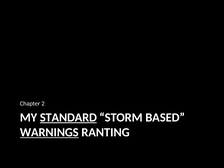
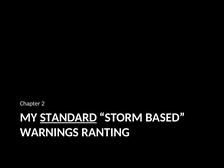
WARNINGS underline: present -> none
